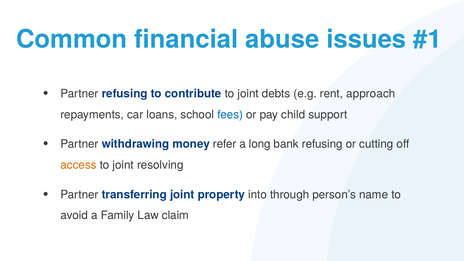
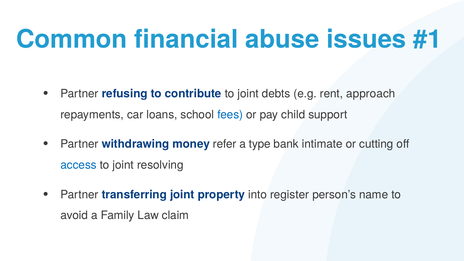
long: long -> type
bank refusing: refusing -> intimate
access colour: orange -> blue
through: through -> register
